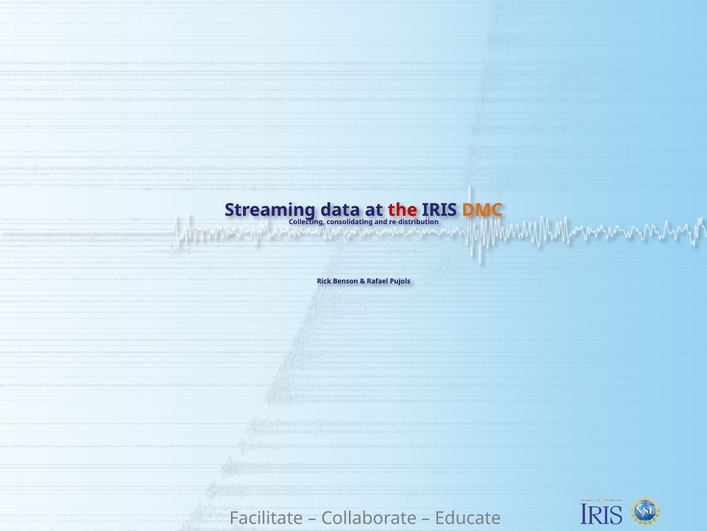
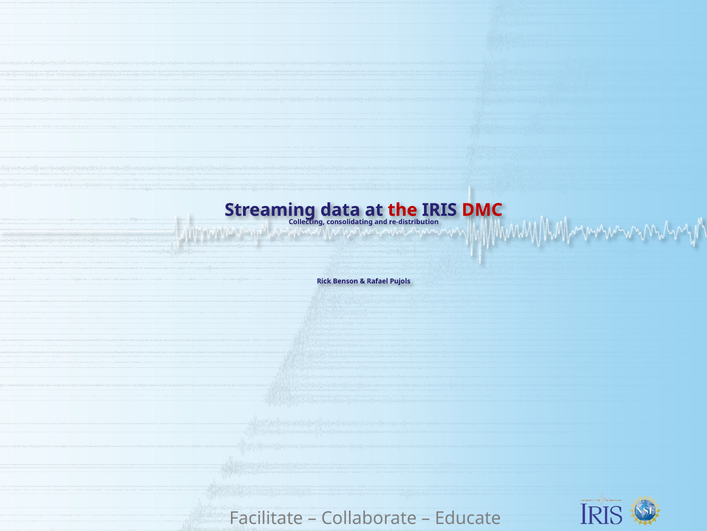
DMC colour: orange -> red
